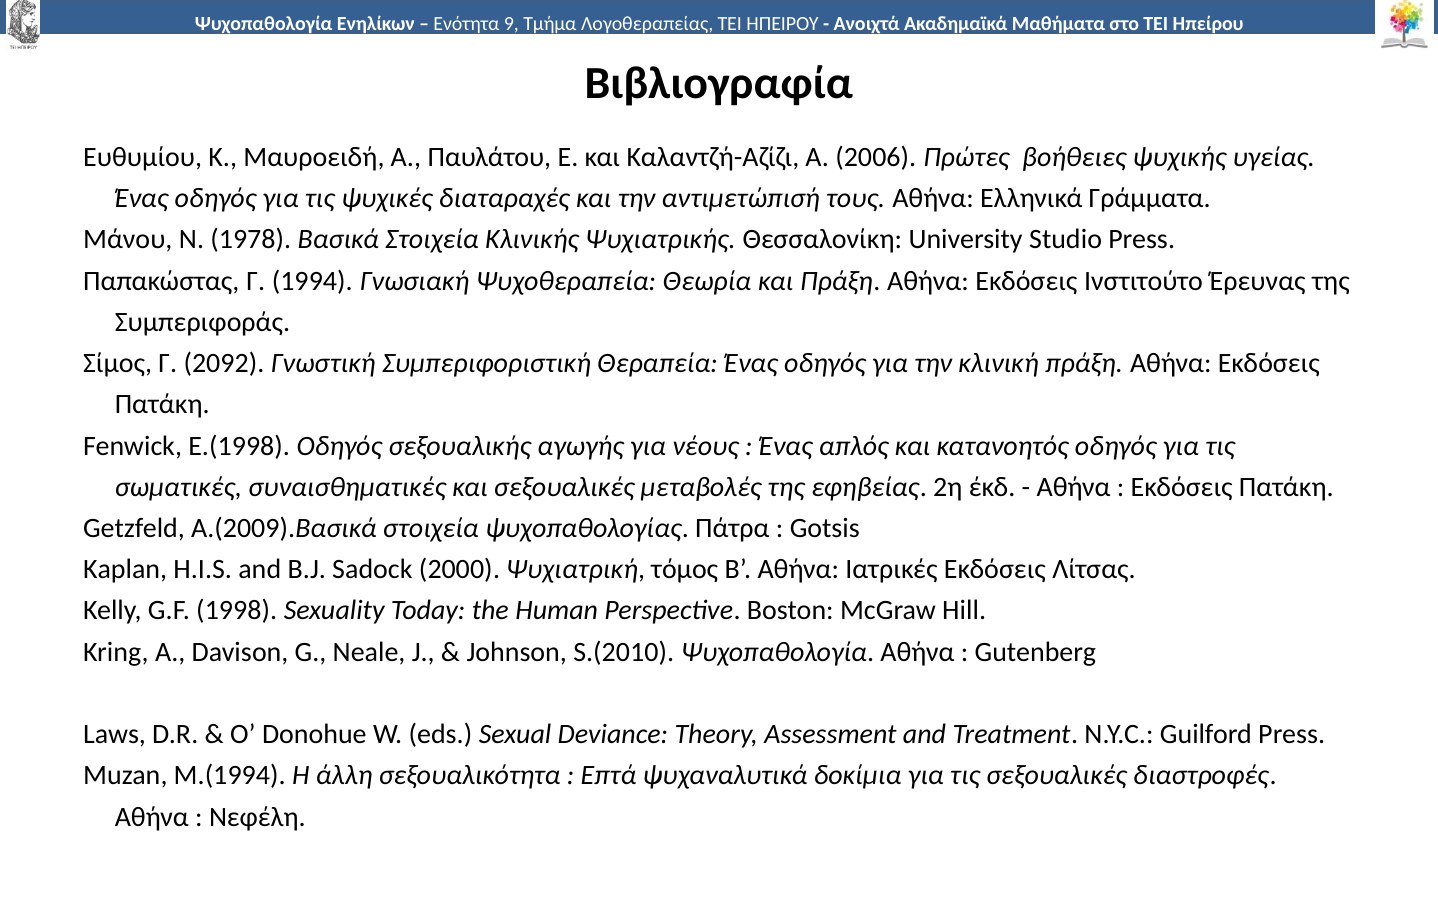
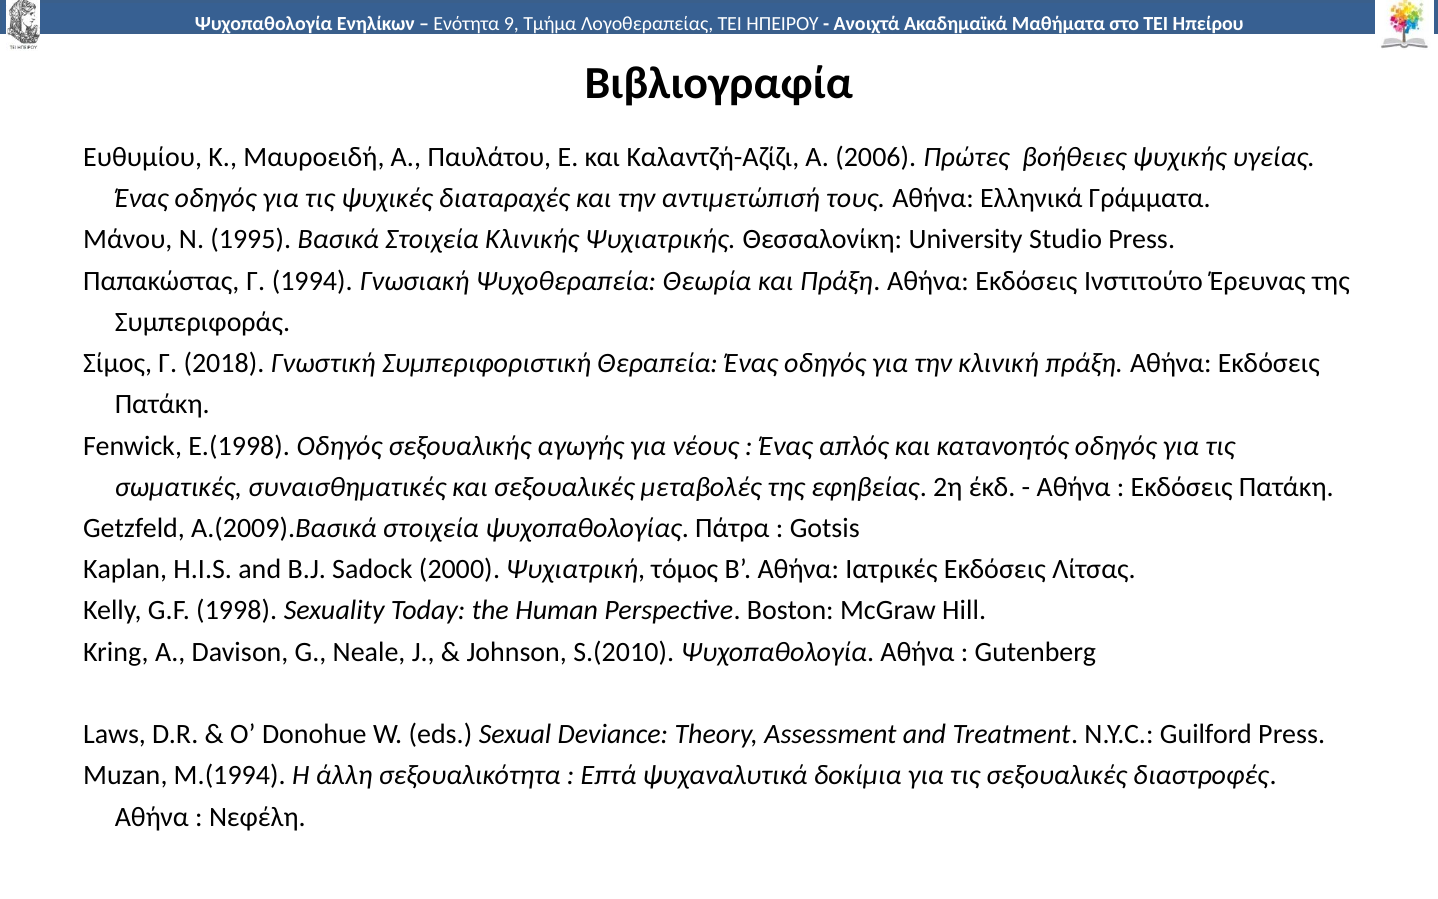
1978: 1978 -> 1995
2092: 2092 -> 2018
